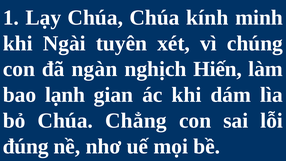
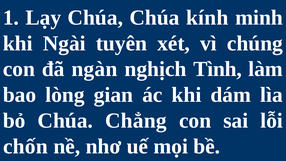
Hiến: Hiến -> Tình
lạnh: lạnh -> lòng
đúng: đúng -> chốn
